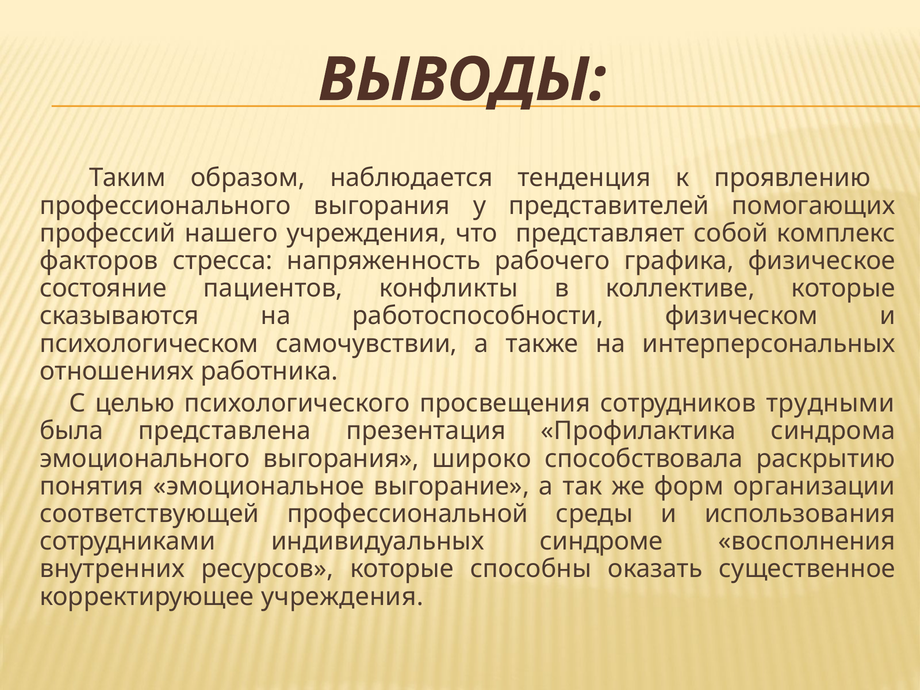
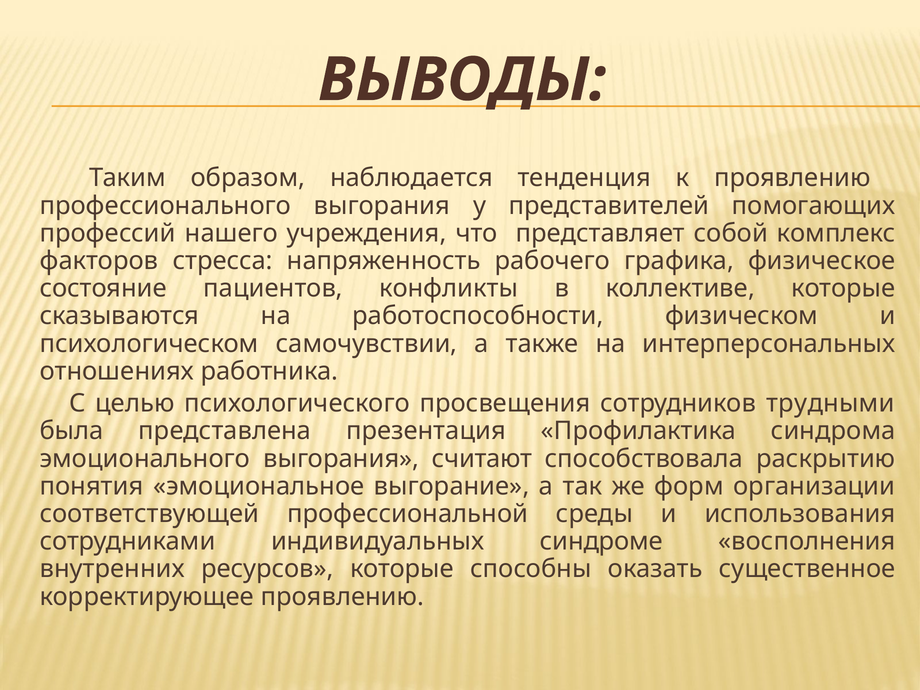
широко: широко -> считают
корректирующее учреждения: учреждения -> проявлению
